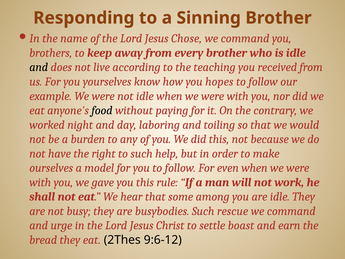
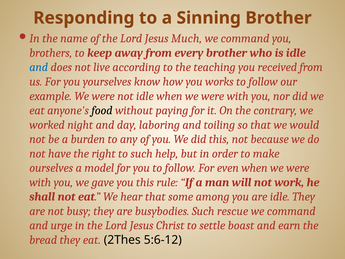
Chose: Chose -> Much
and at (39, 67) colour: black -> blue
hopes: hopes -> works
9:6-12: 9:6-12 -> 5:6-12
